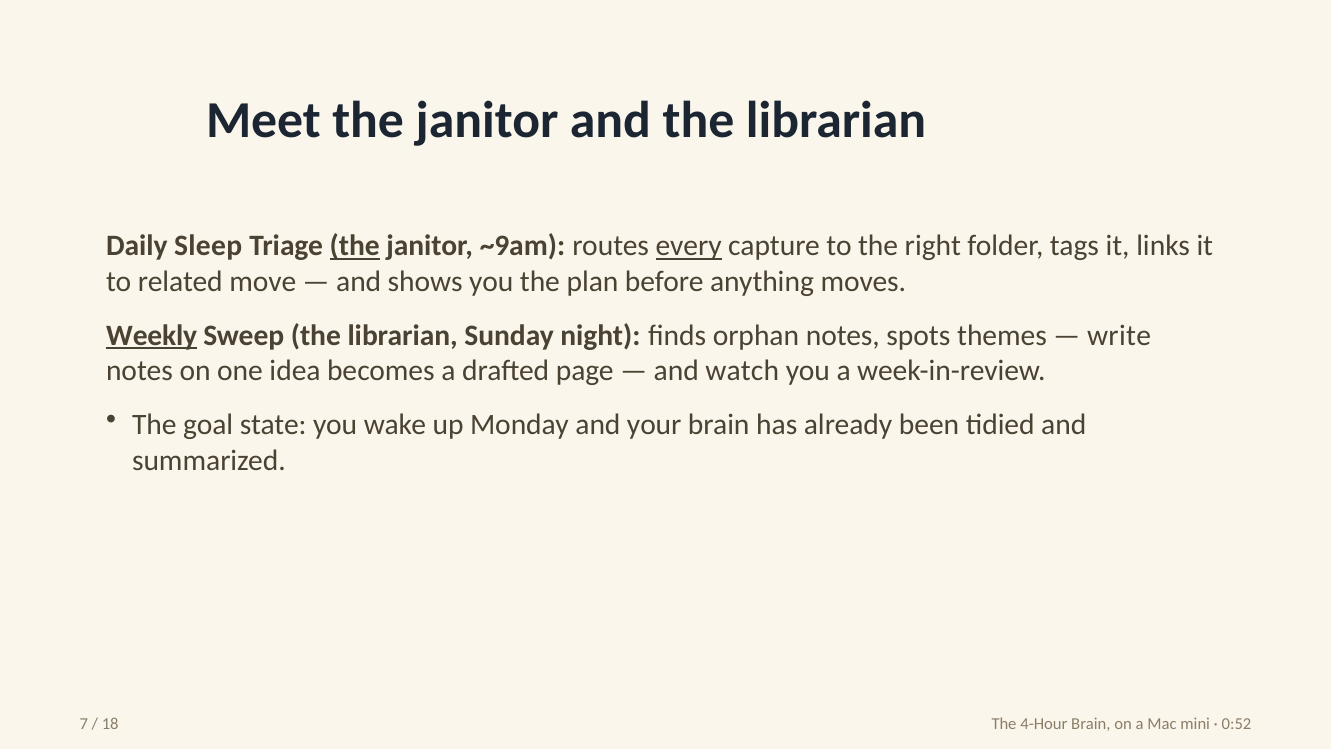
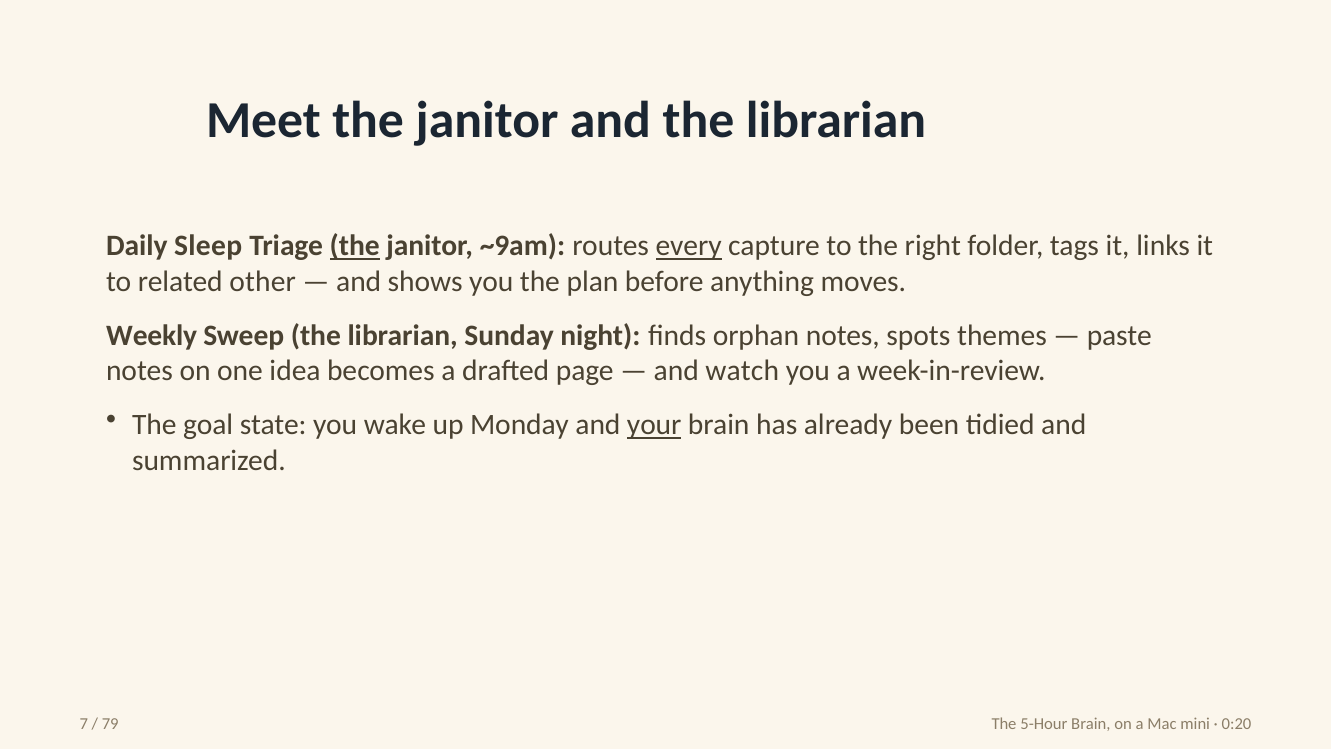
move: move -> other
Weekly underline: present -> none
write: write -> paste
your underline: none -> present
18: 18 -> 79
4-Hour: 4-Hour -> 5-Hour
0:52: 0:52 -> 0:20
